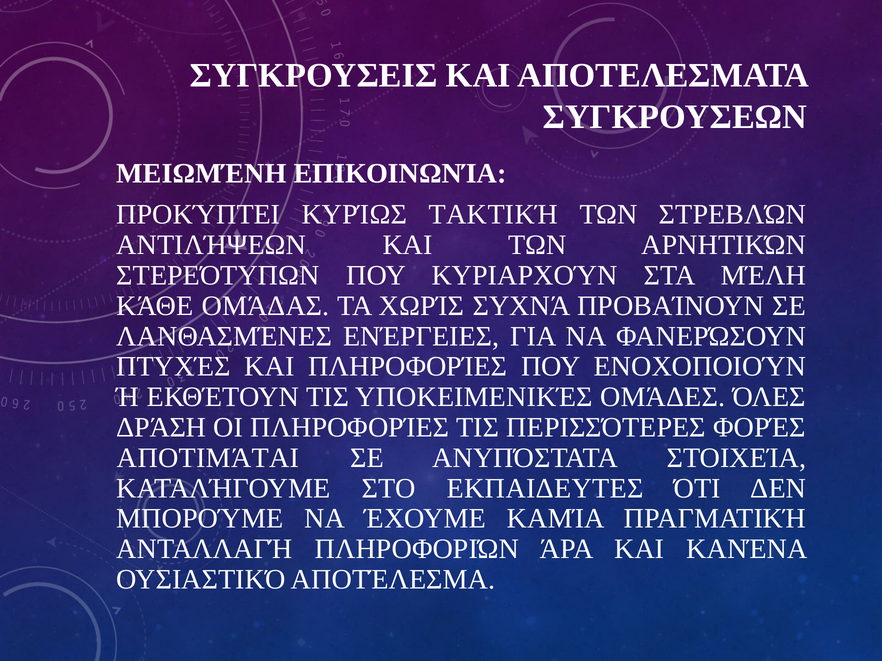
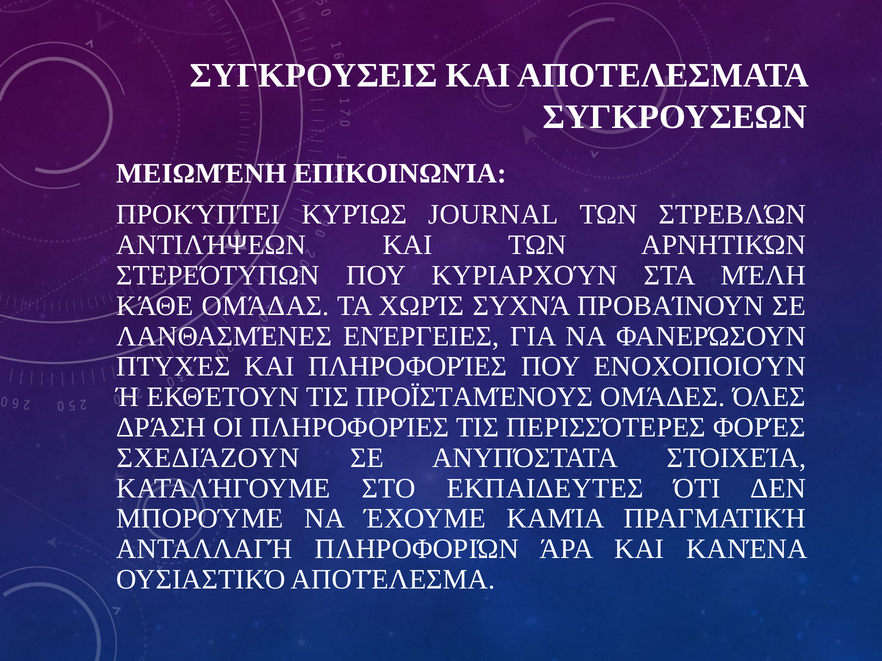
ΤΑΚΤΙΚΉ: ΤΑΚΤΙΚΉ -> JOURNAL
ΥΠΟΚΕΙΜΕΝΙΚΈΣ: ΥΠΟΚΕΙΜΕΝΙΚΈΣ -> ΠΡΟΪΣΤΑΜΈΝΟΥΣ
ΑΠΟΤΙΜΆΤΑΙ: ΑΠΟΤΙΜΆΤΑΙ -> ΣΧΕΔΙΆΖΟΥΝ
